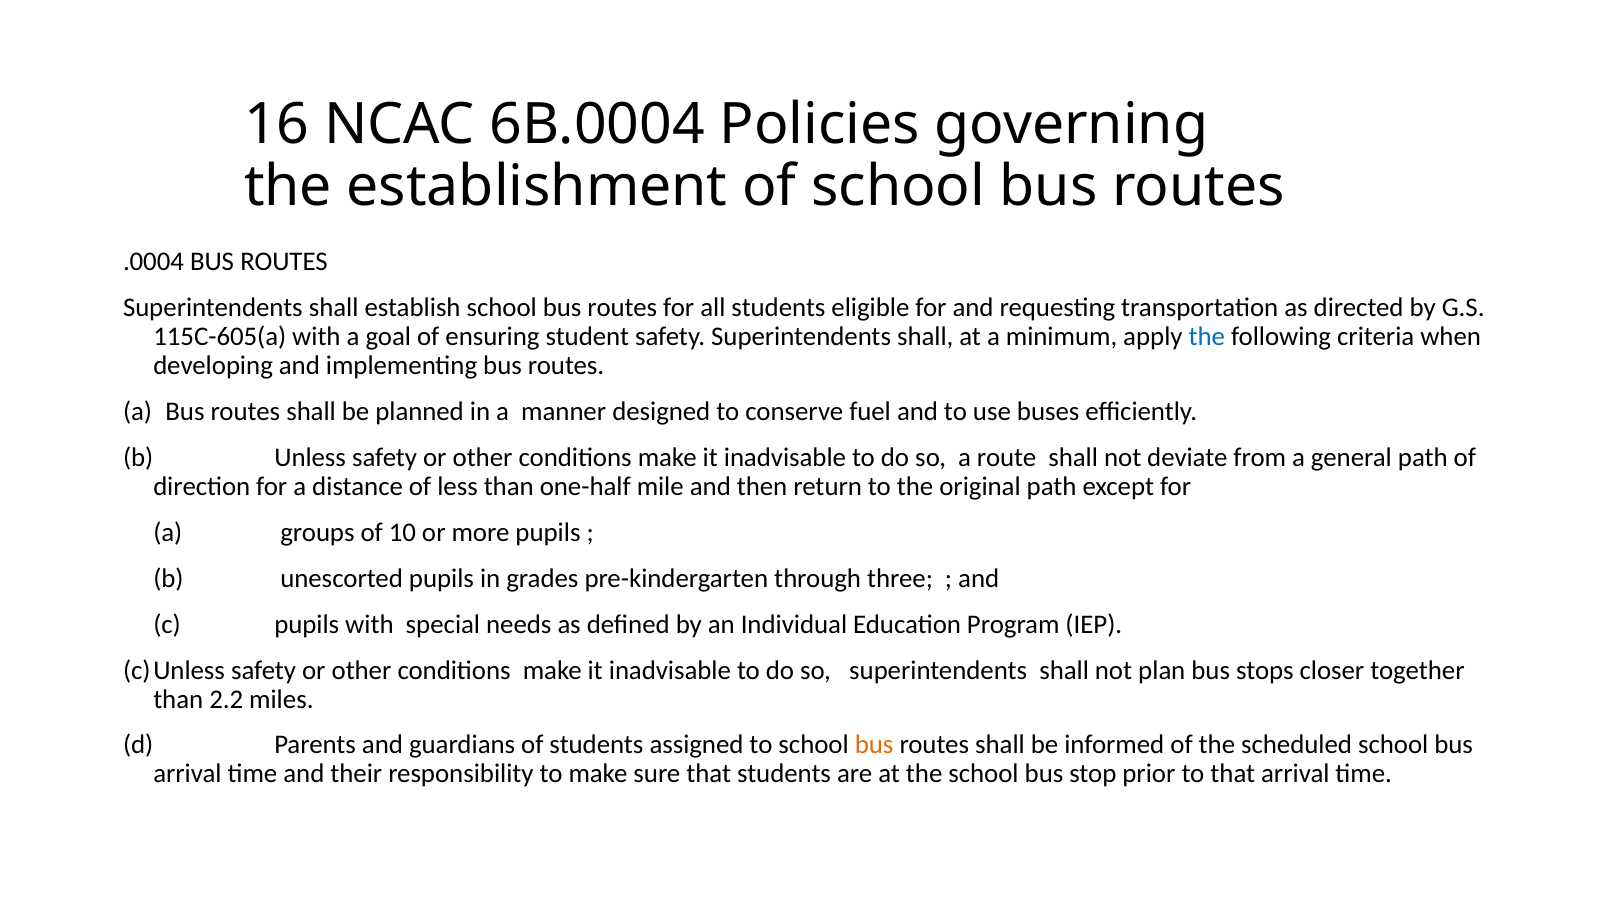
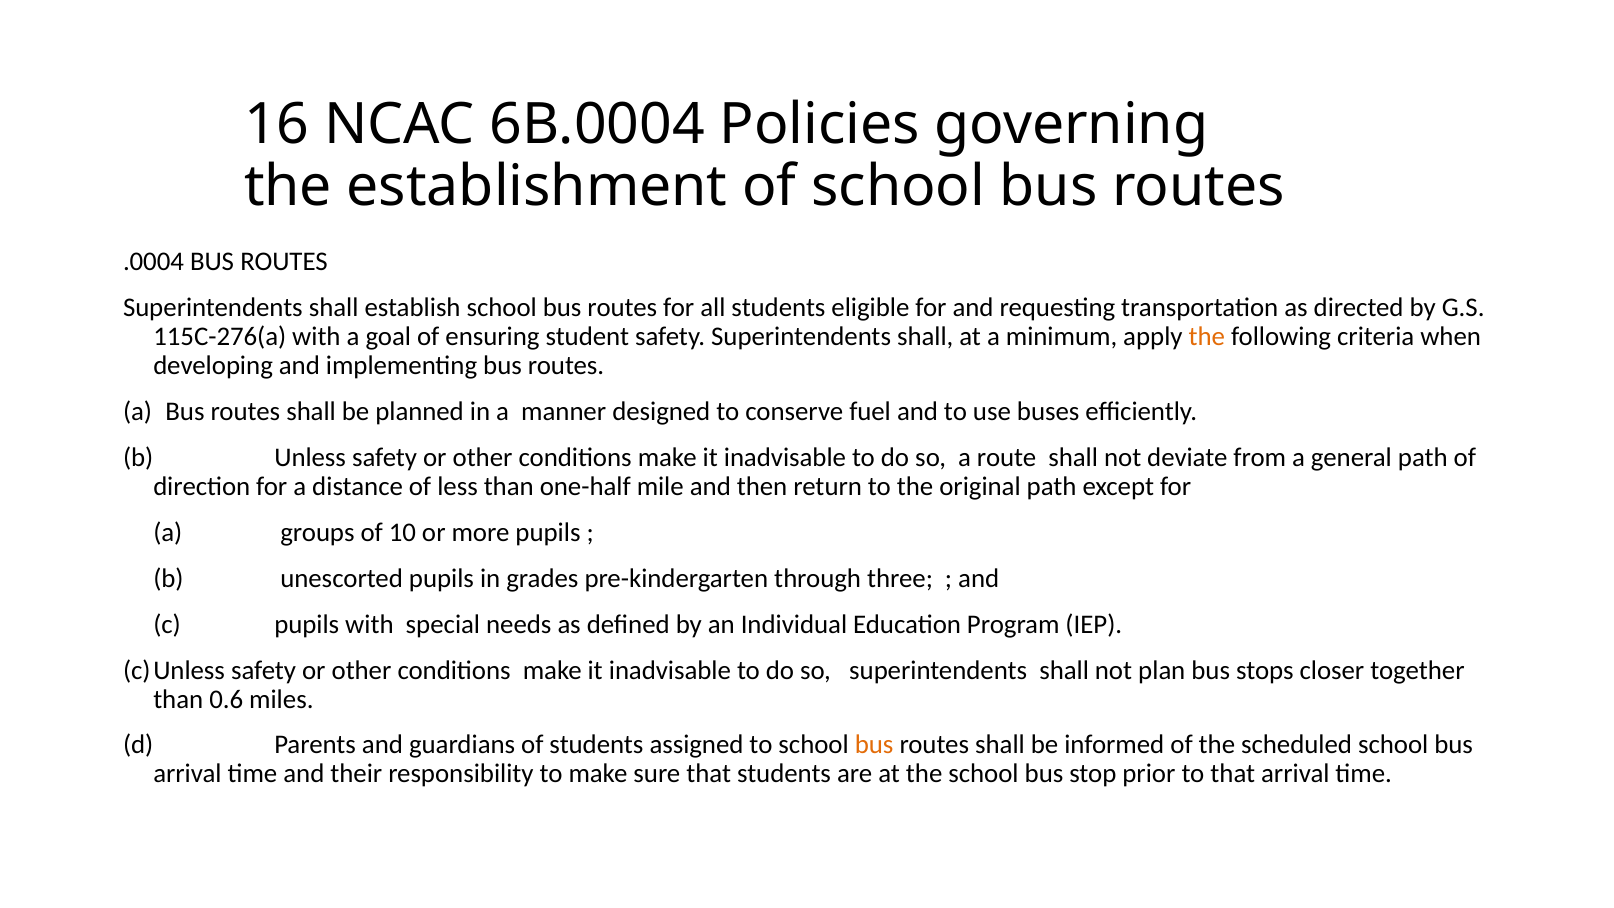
115C-605(a: 115C-605(a -> 115C-276(a
the at (1207, 337) colour: blue -> orange
2.2: 2.2 -> 0.6
